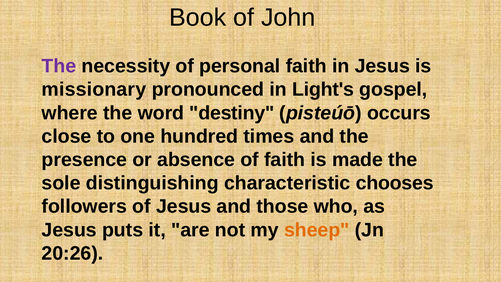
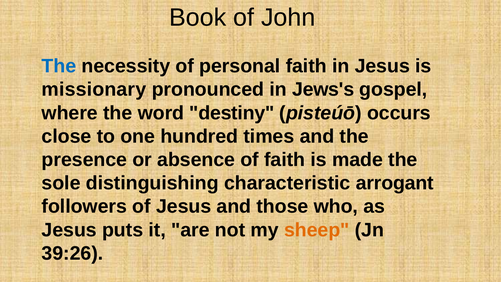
The at (59, 66) colour: purple -> blue
Light's: Light's -> Jews's
chooses: chooses -> arrogant
20:26: 20:26 -> 39:26
